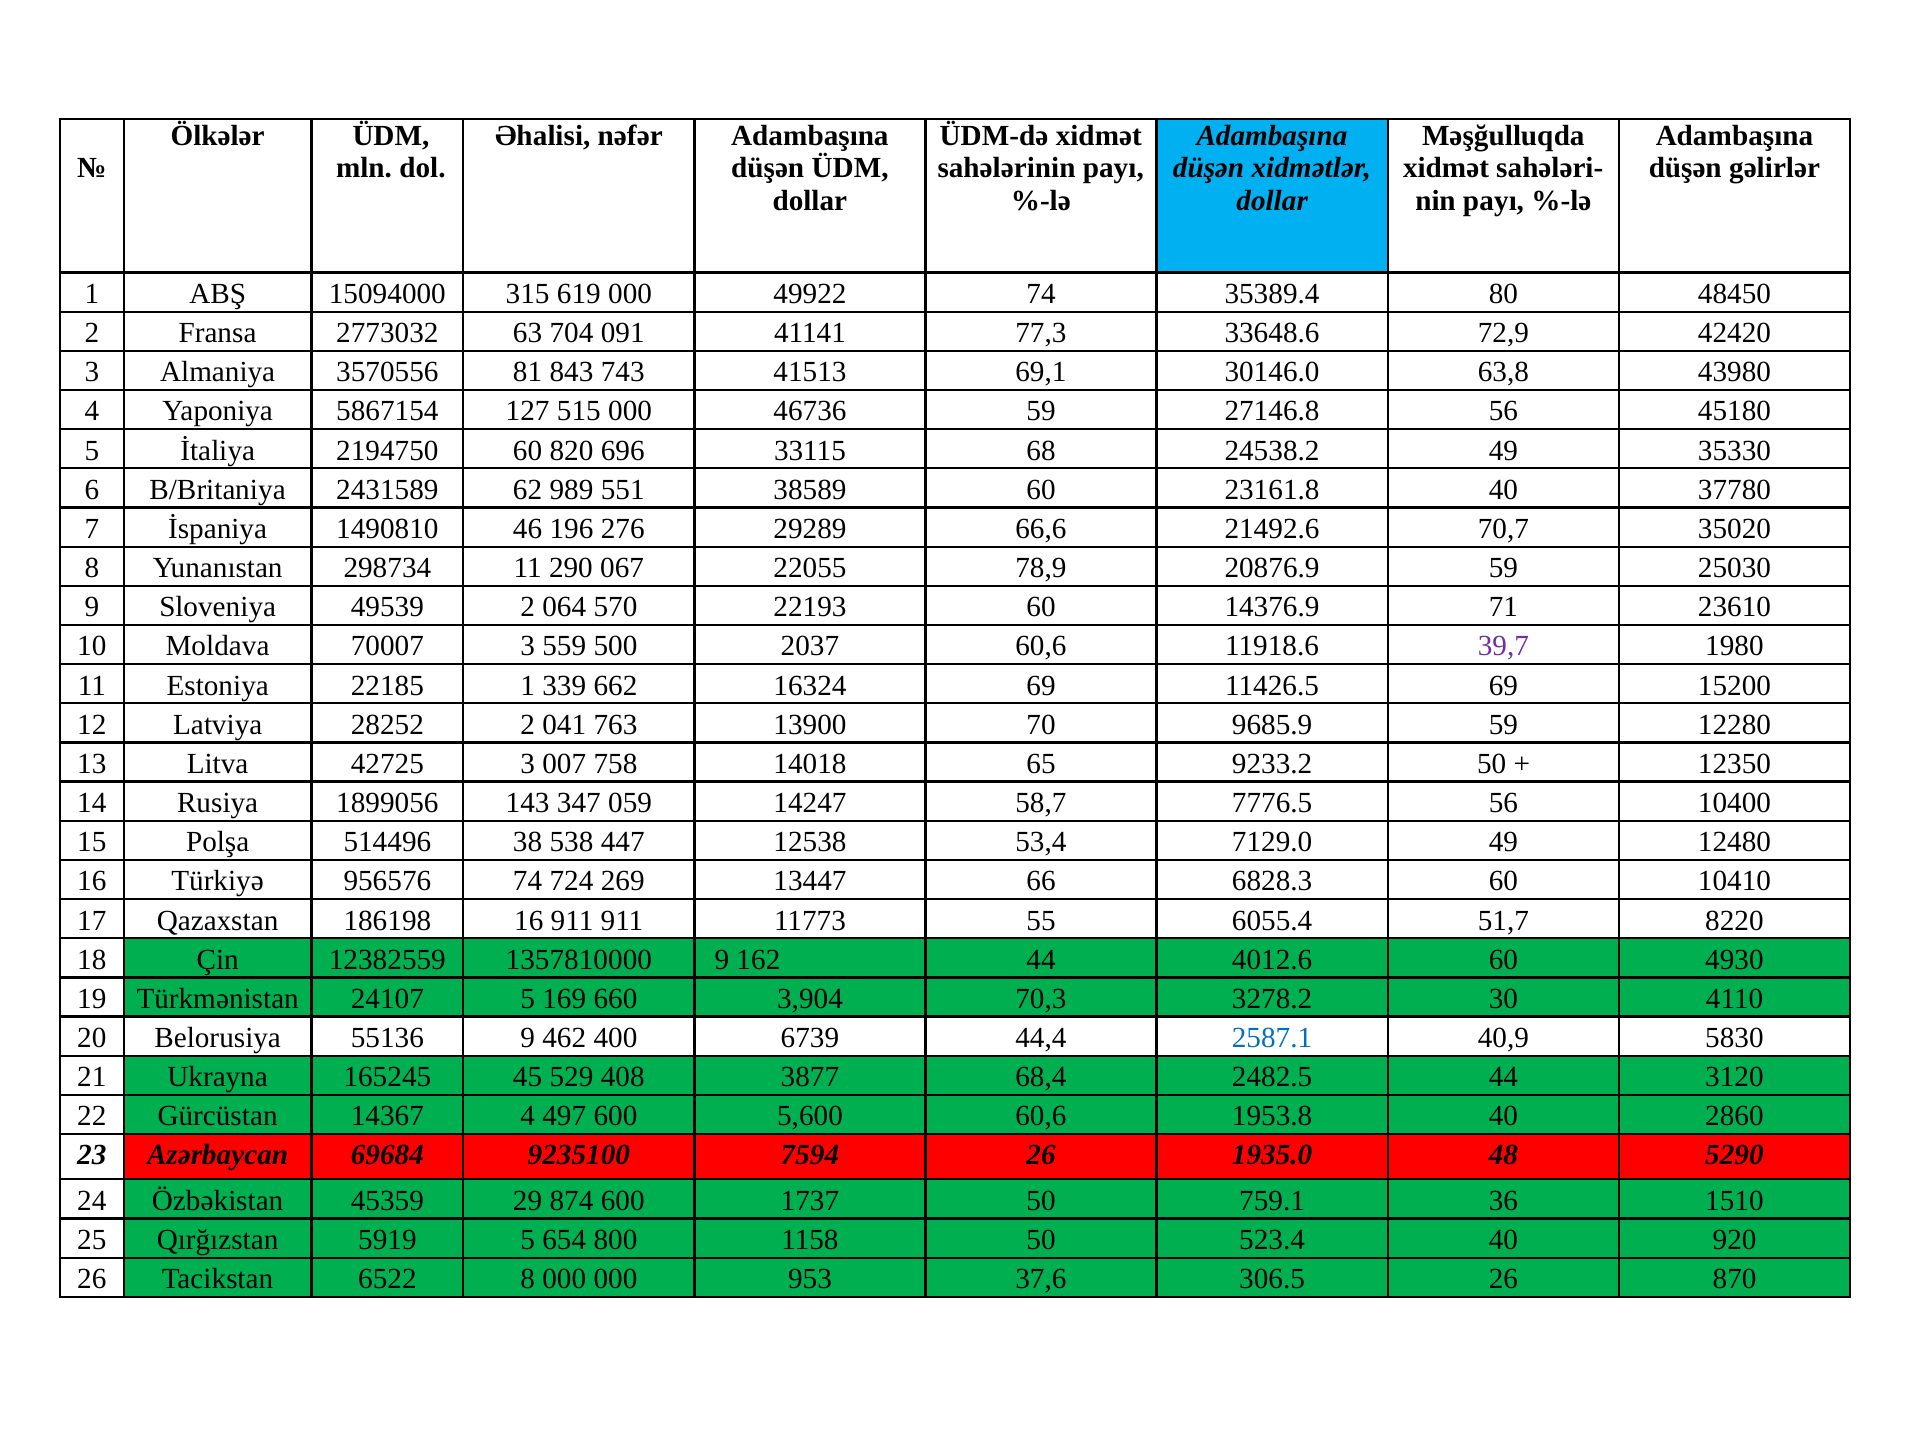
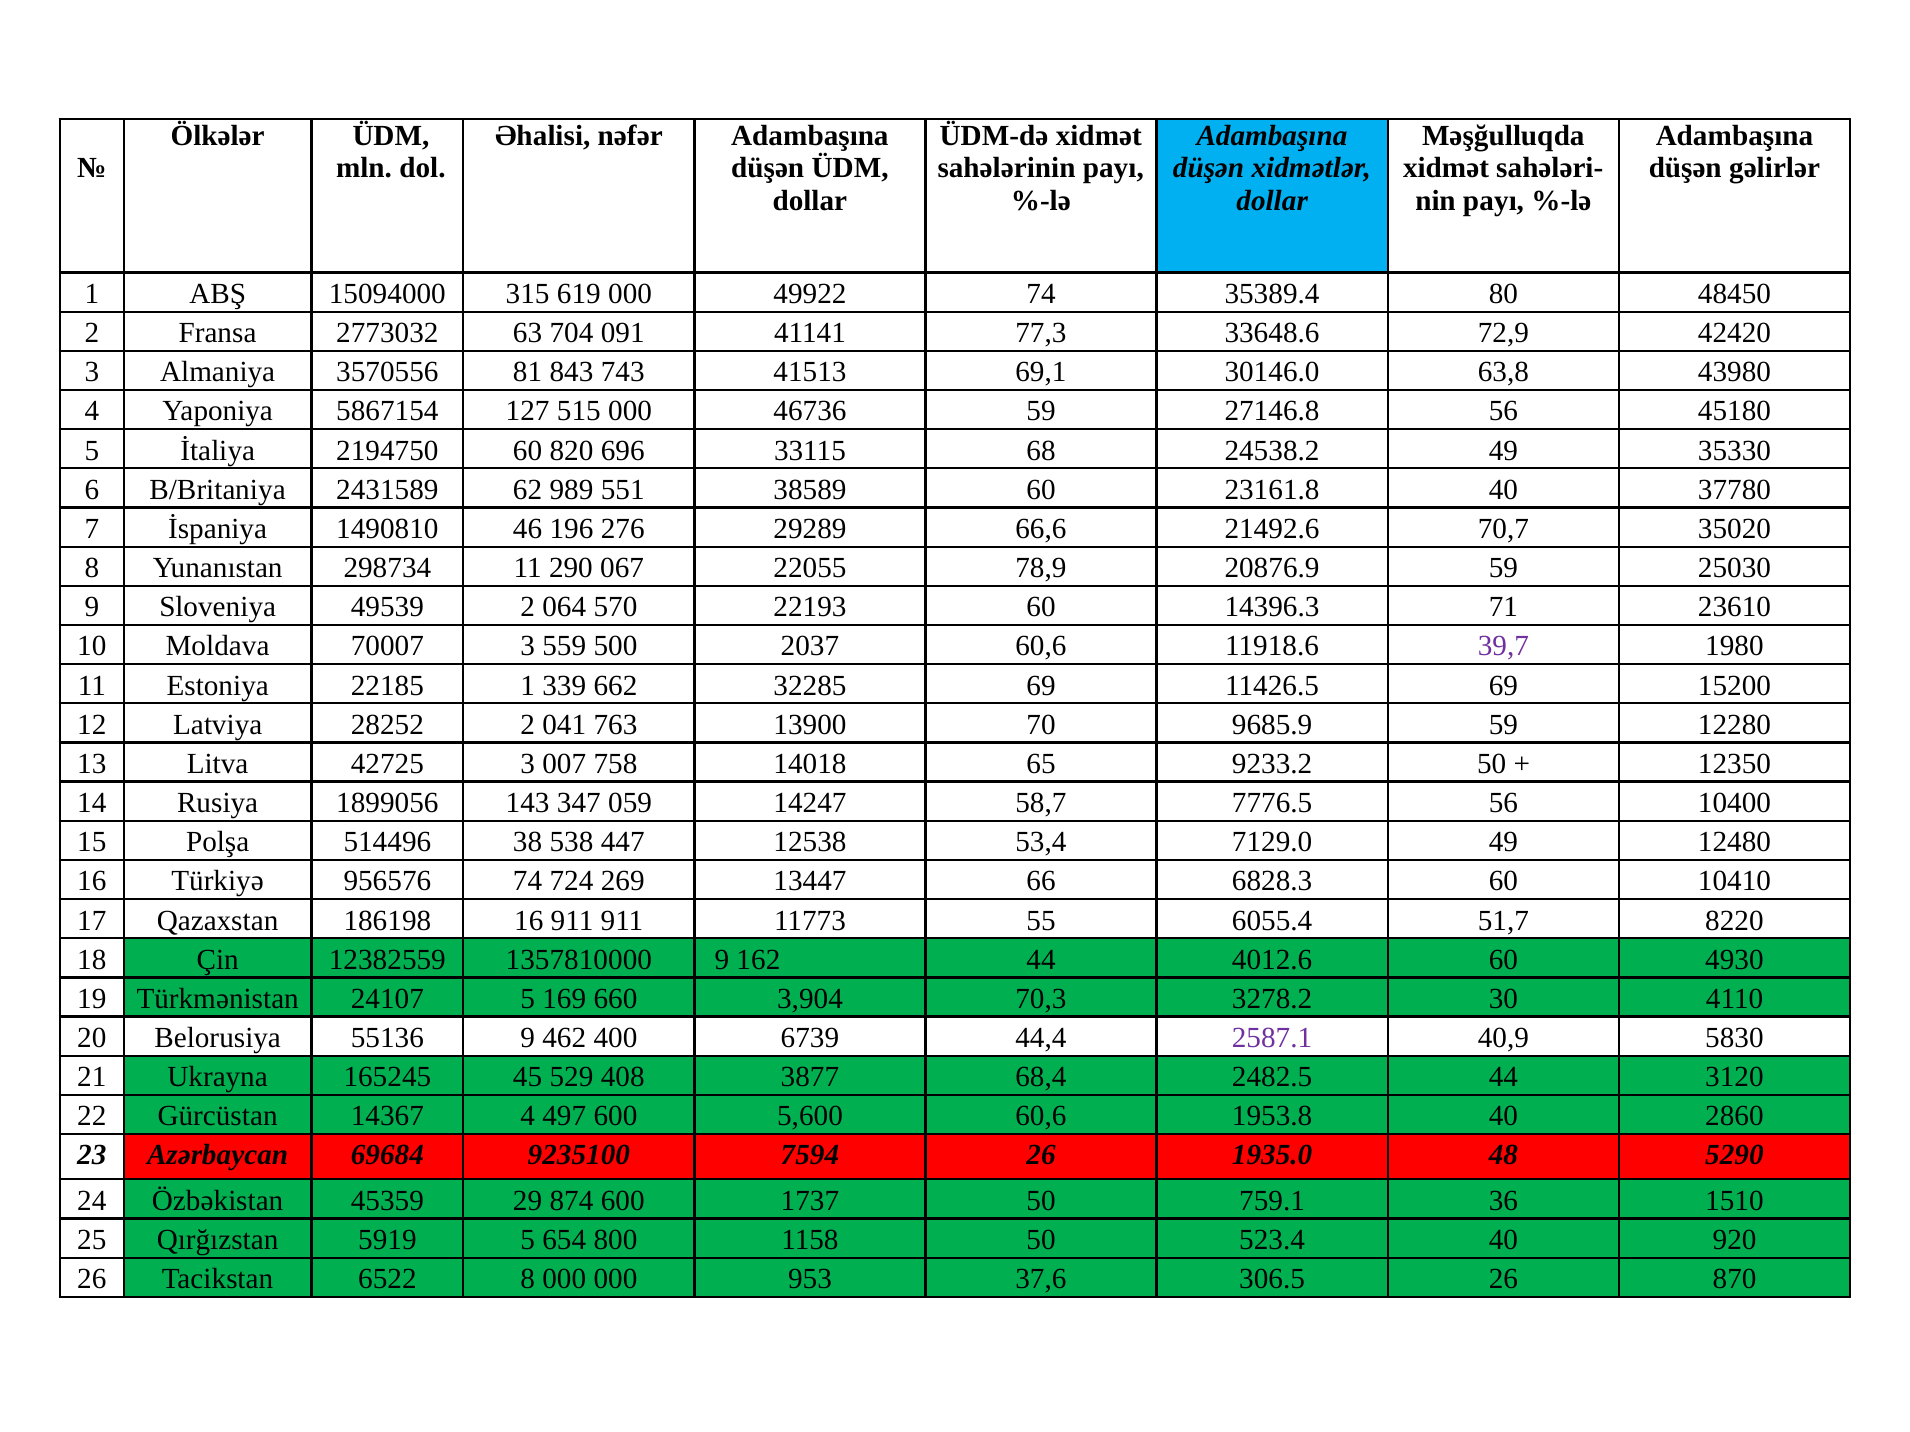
14376.9: 14376.9 -> 14396.3
16324: 16324 -> 32285
2587.1 colour: blue -> purple
